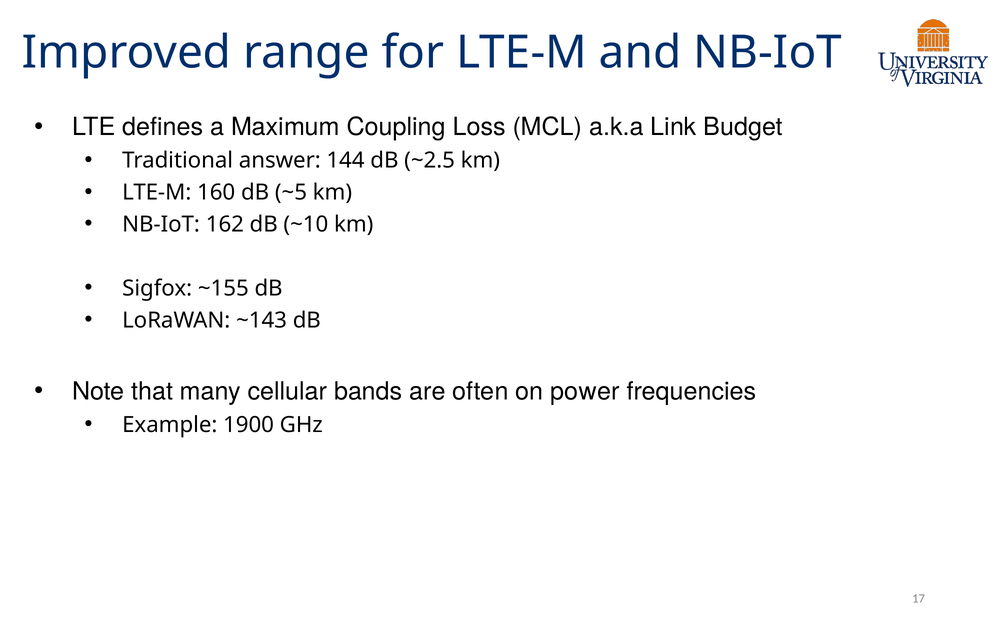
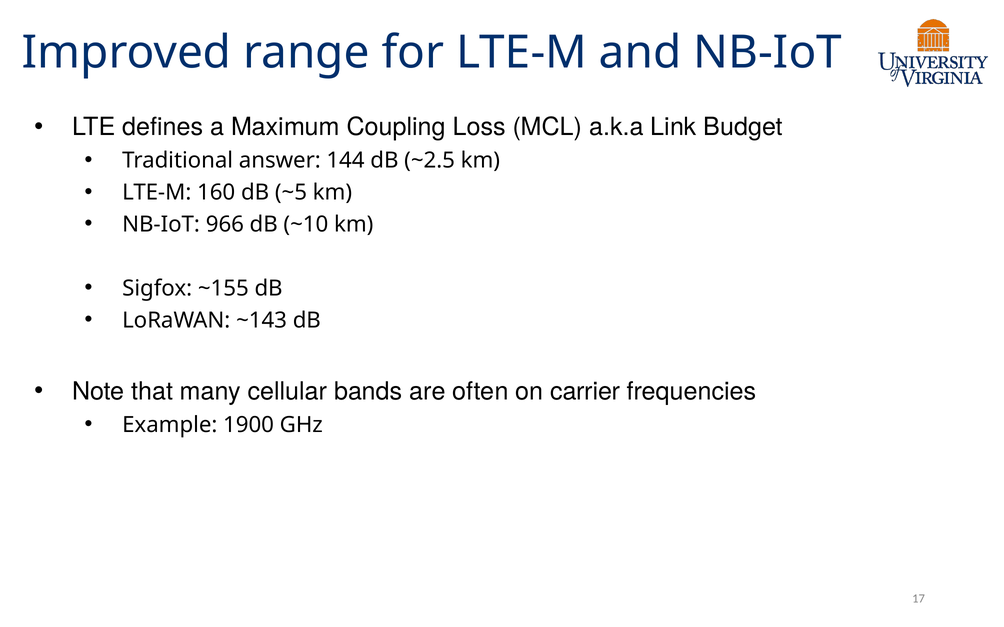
162: 162 -> 966
power: power -> carrier
